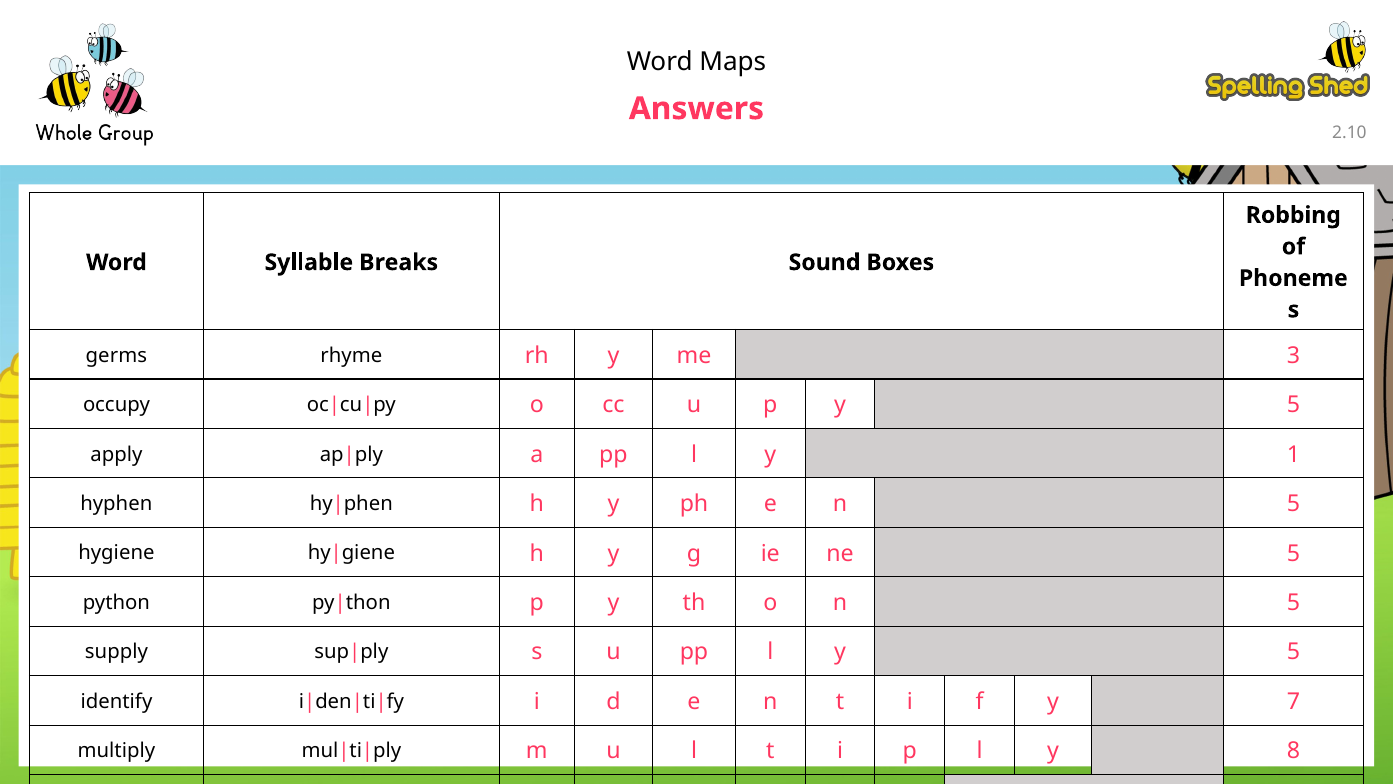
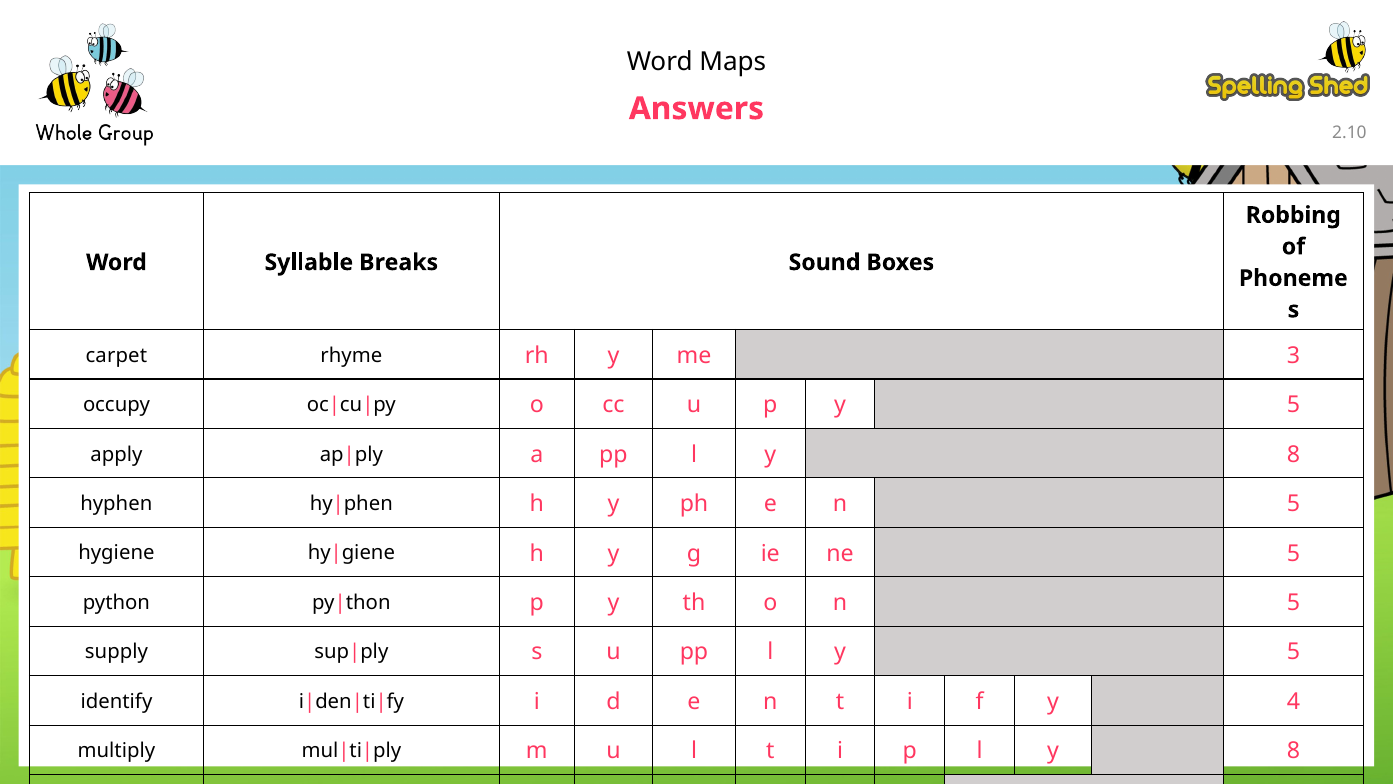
germs: germs -> carpet
pp l y 1: 1 -> 8
7: 7 -> 4
